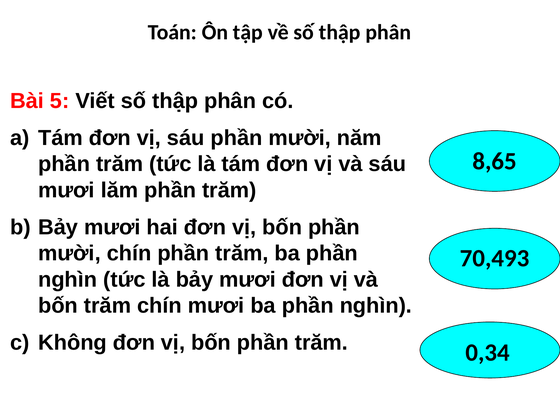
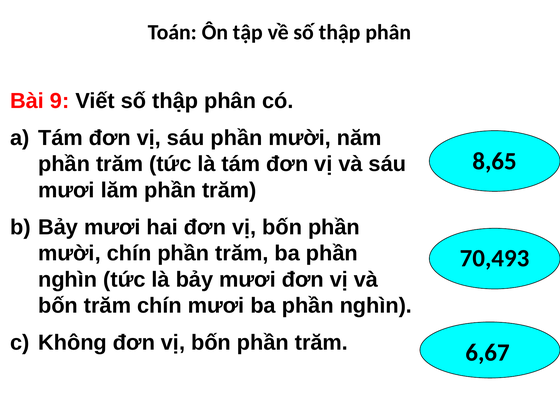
5: 5 -> 9
0,34: 0,34 -> 6,67
